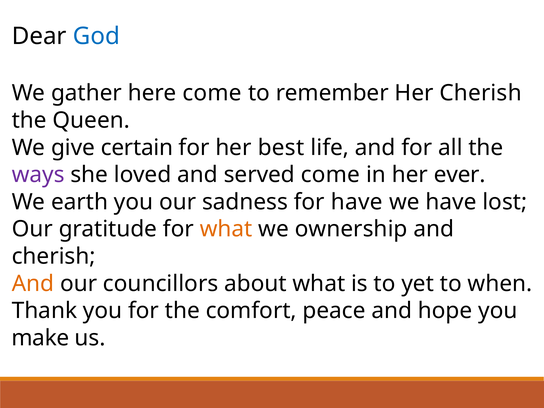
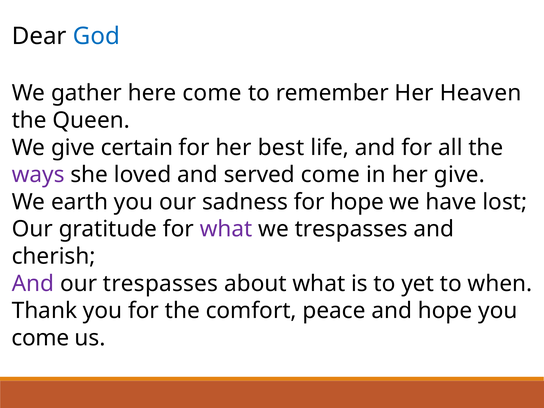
Her Cherish: Cherish -> Heaven
her ever: ever -> give
for have: have -> hope
what at (226, 229) colour: orange -> purple
we ownership: ownership -> trespasses
And at (33, 284) colour: orange -> purple
our councillors: councillors -> trespasses
make at (40, 338): make -> come
